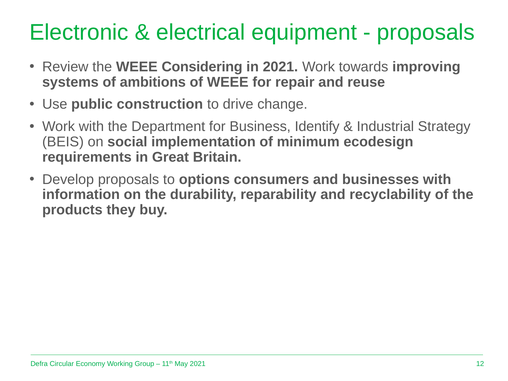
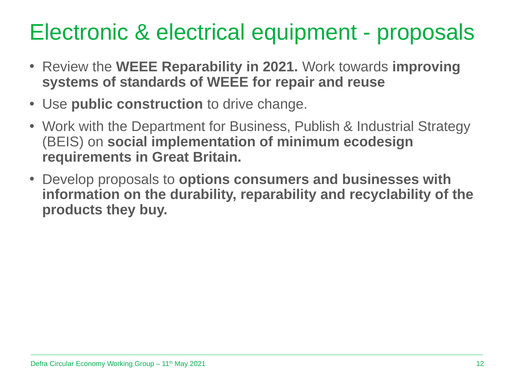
WEEE Considering: Considering -> Reparability
ambitions: ambitions -> standards
Identify: Identify -> Publish
